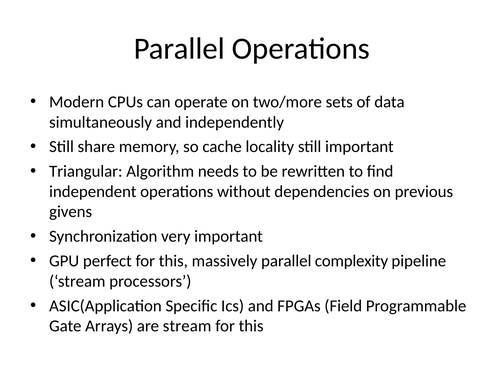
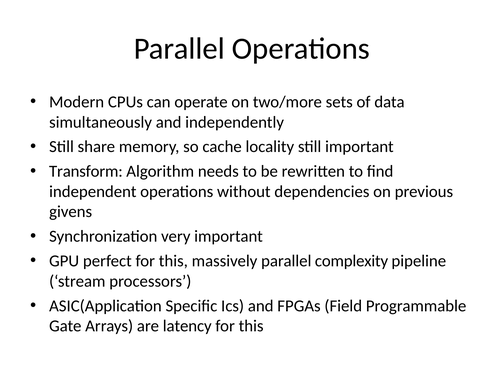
Triangular: Triangular -> Transform
are stream: stream -> latency
